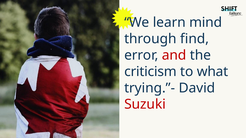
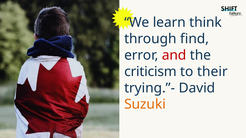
mind: mind -> think
what: what -> their
Suzuki colour: red -> orange
